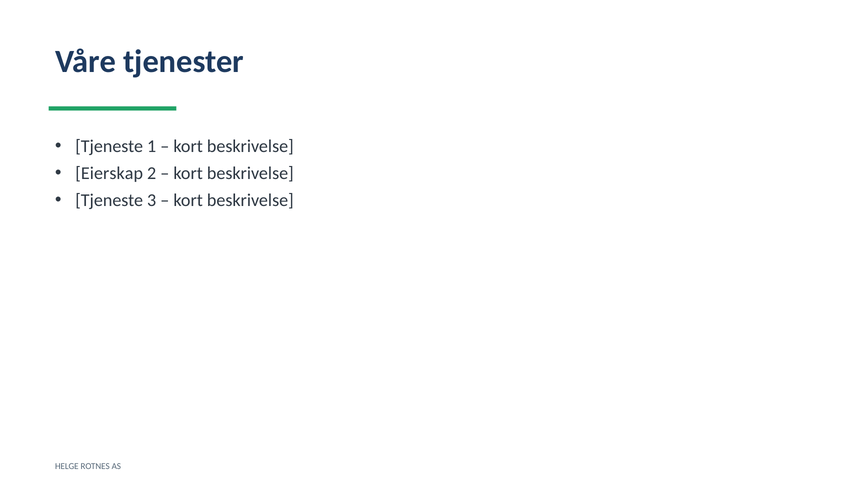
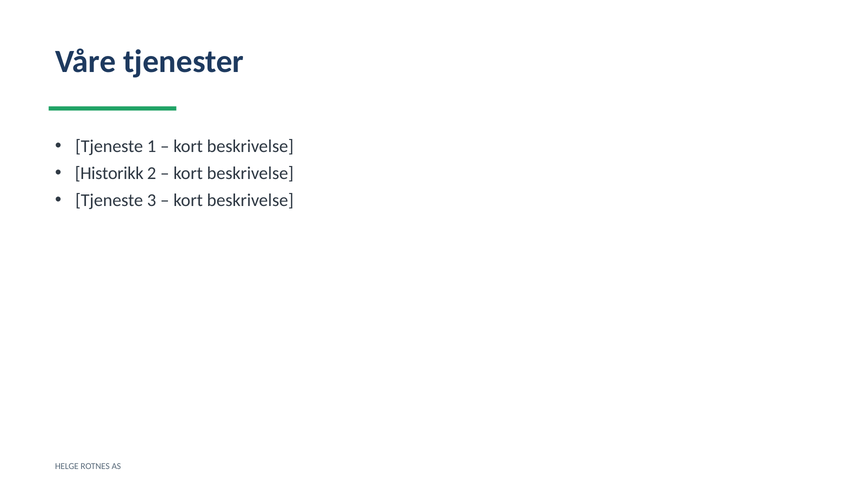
Eierskap: Eierskap -> Historikk
